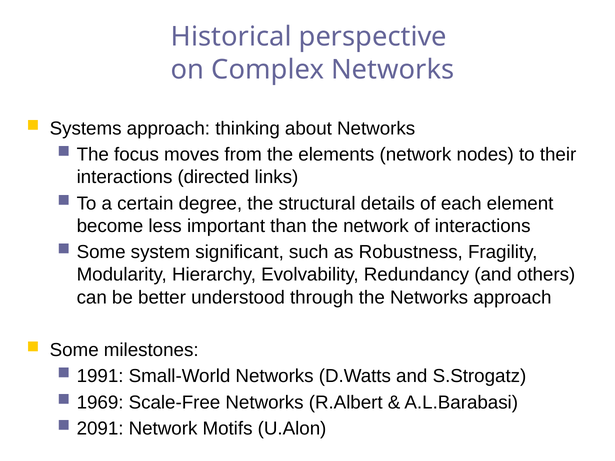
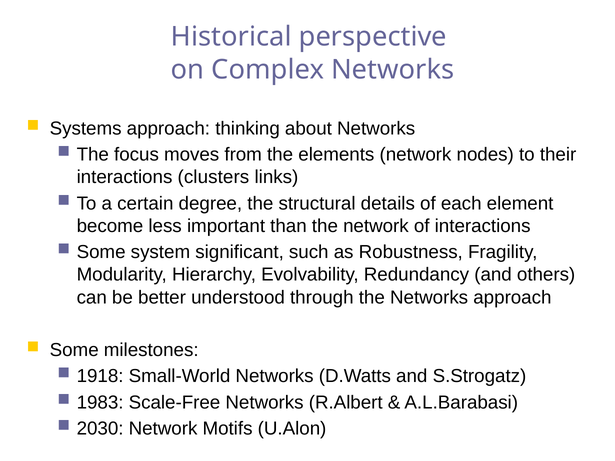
directed: directed -> clusters
1991: 1991 -> 1918
1969: 1969 -> 1983
2091: 2091 -> 2030
